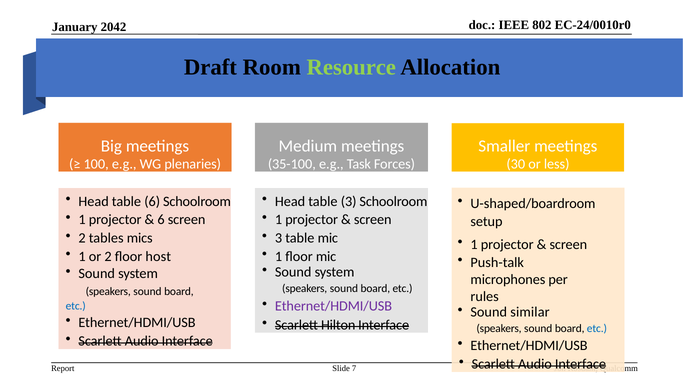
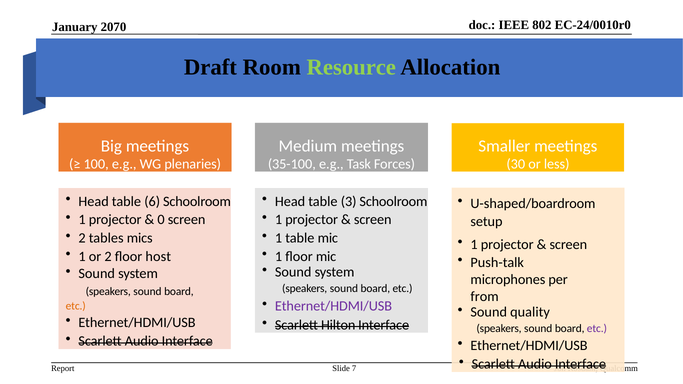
2042: 2042 -> 2070
6 at (161, 220): 6 -> 0
3 at (279, 238): 3 -> 1
rules: rules -> from
etc at (76, 306) colour: blue -> orange
similar: similar -> quality
etc at (597, 329) colour: blue -> purple
